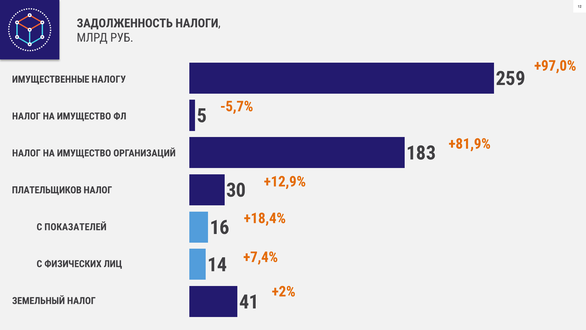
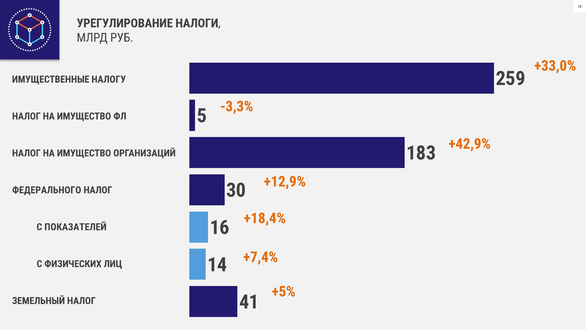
ЗАДОЛЖЕННОСТЬ: ЗАДОЛЖЕННОСТЬ -> УРЕГУЛИРОВАНИЕ
+97,0%: +97,0% -> +33,0%
-5,7%: -5,7% -> -3,3%
+81,9%: +81,9% -> +42,9%
ПЛАТЕЛЬЩИКОВ: ПЛАТЕЛЬЩИКОВ -> ФЕДЕРАЛЬНОГО
+2%: +2% -> +5%
